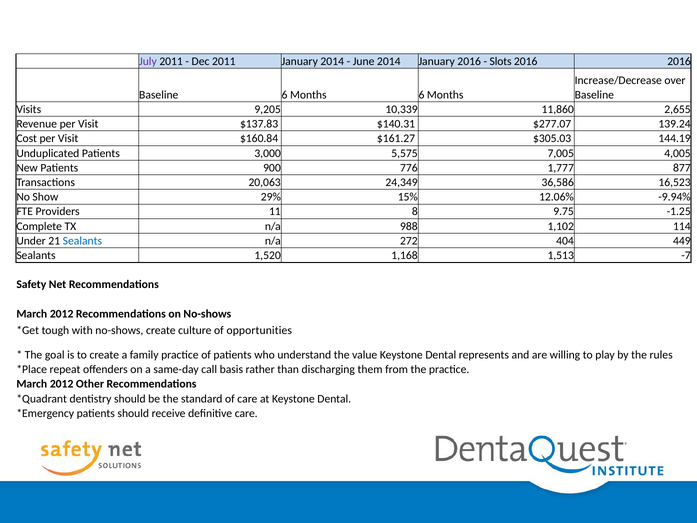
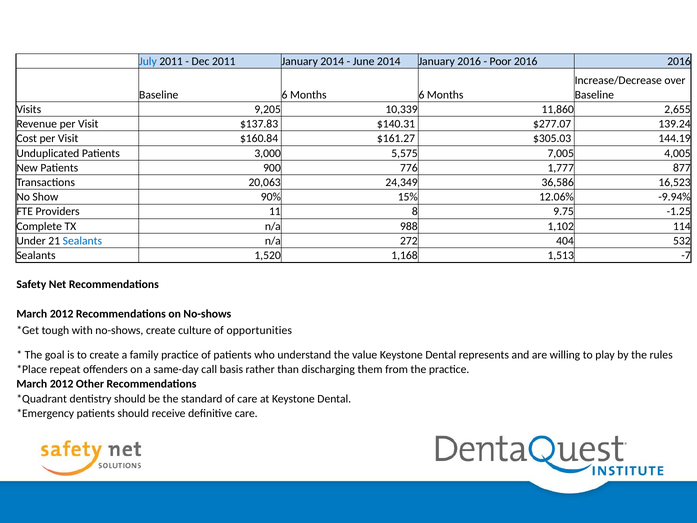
July colour: purple -> blue
Slots: Slots -> Poor
29%: 29% -> 90%
449: 449 -> 532
